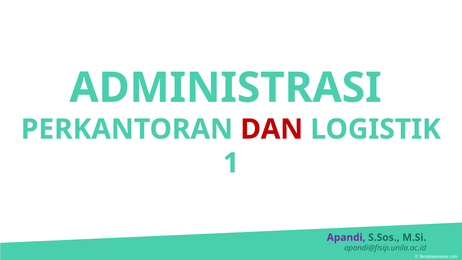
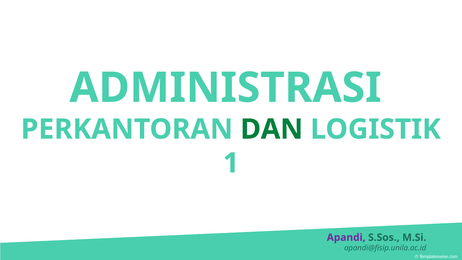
DAN colour: red -> green
